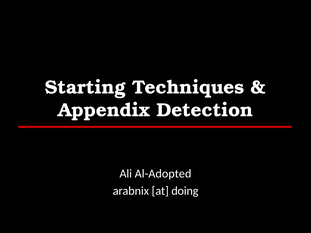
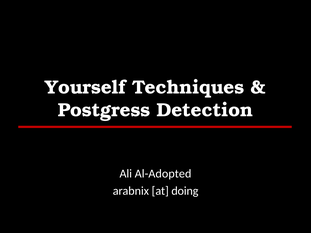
Starting: Starting -> Yourself
Appendix: Appendix -> Postgress
